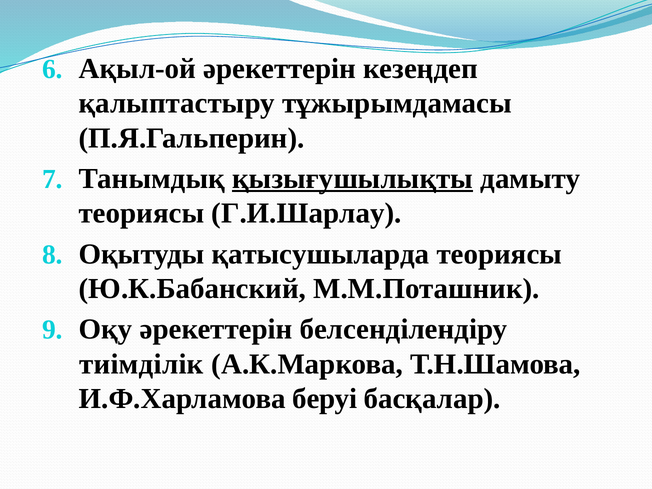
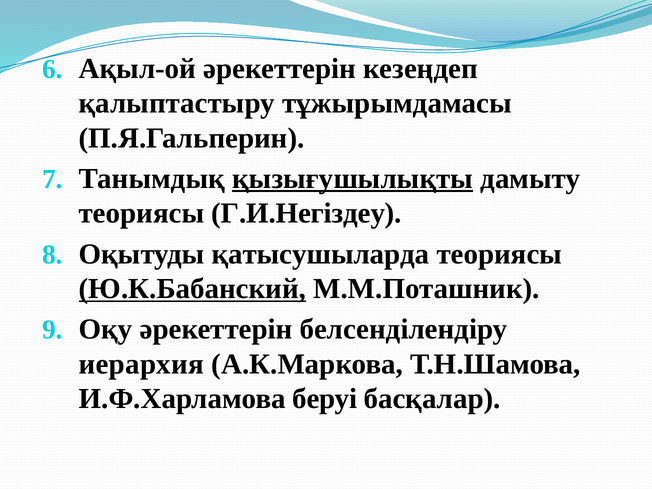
Г.И.Шарлау: Г.И.Шарлау -> Г.И.Негіздеу
Ю.К.Бабанский underline: none -> present
тиімділік: тиімділік -> иерархия
